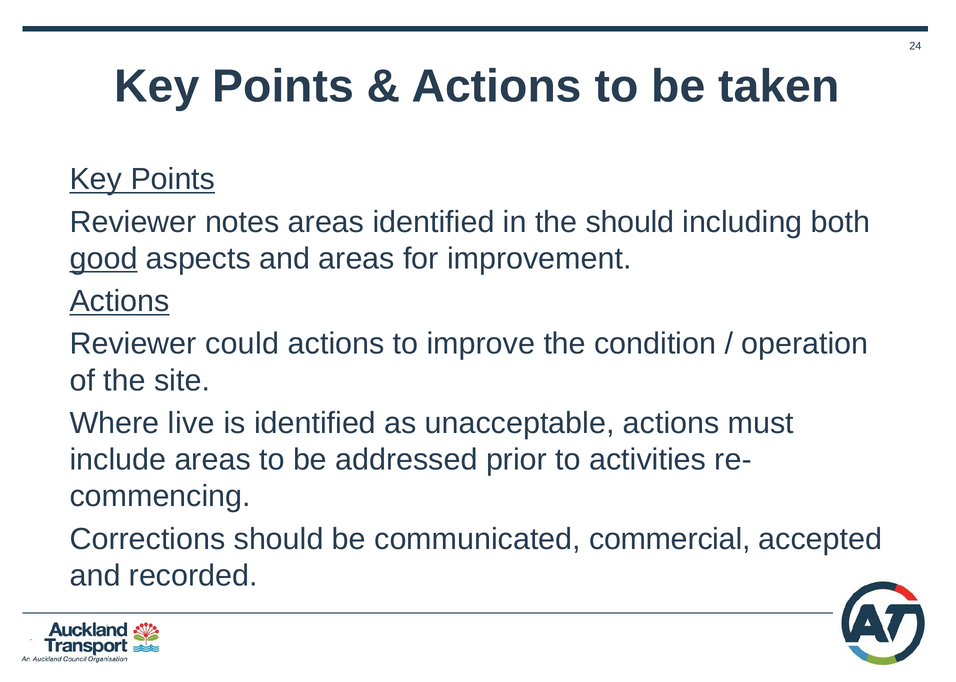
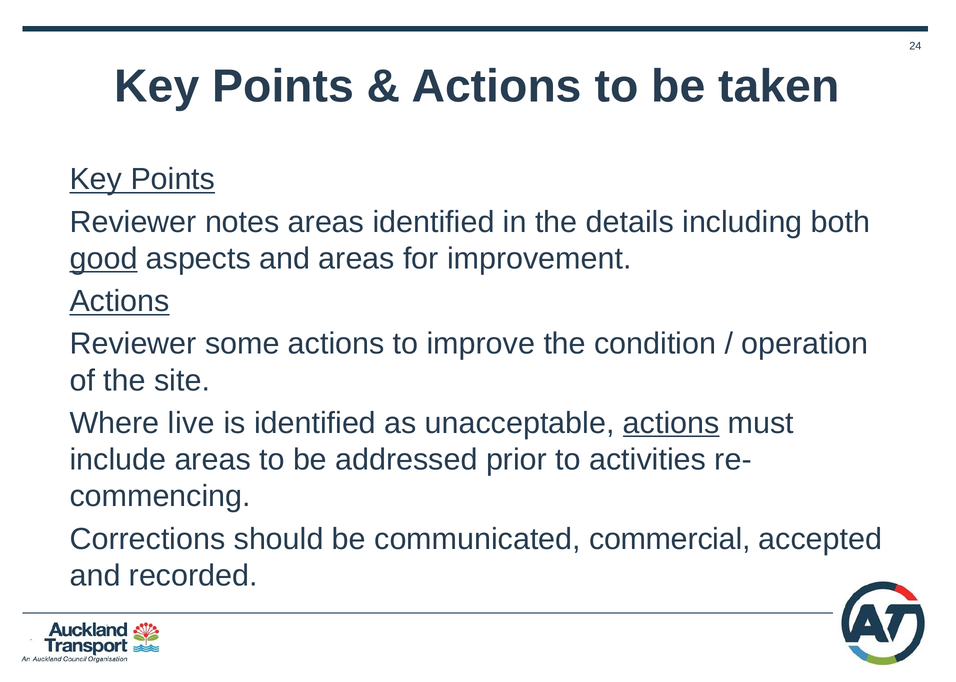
the should: should -> details
could: could -> some
actions at (671, 423) underline: none -> present
